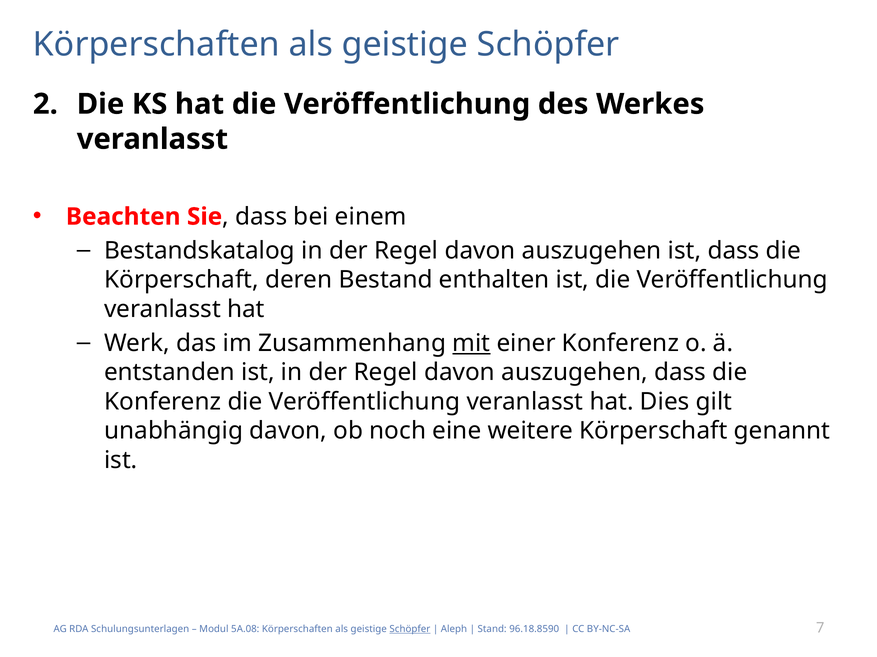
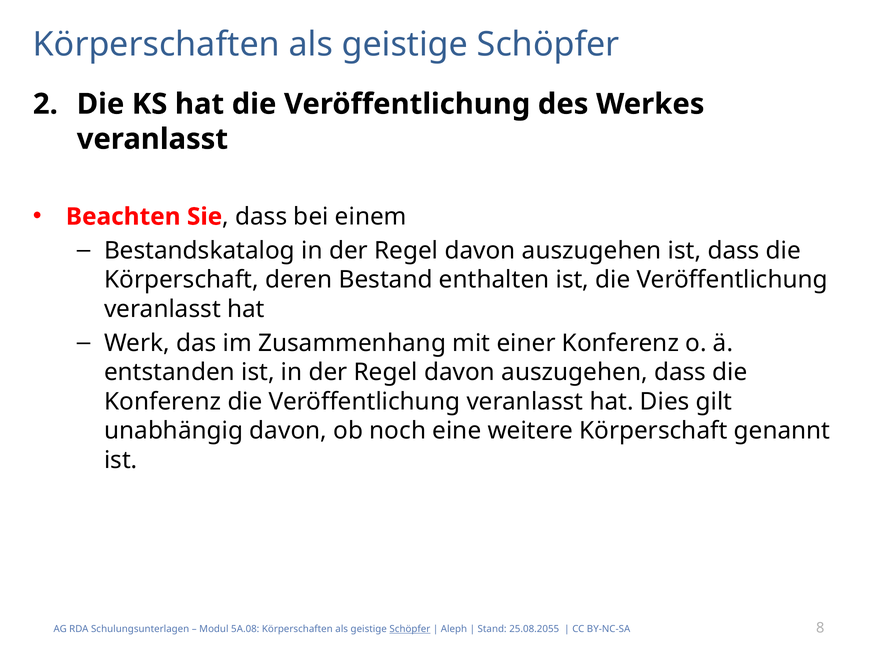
mit underline: present -> none
96.18.8590: 96.18.8590 -> 25.08.2055
7: 7 -> 8
